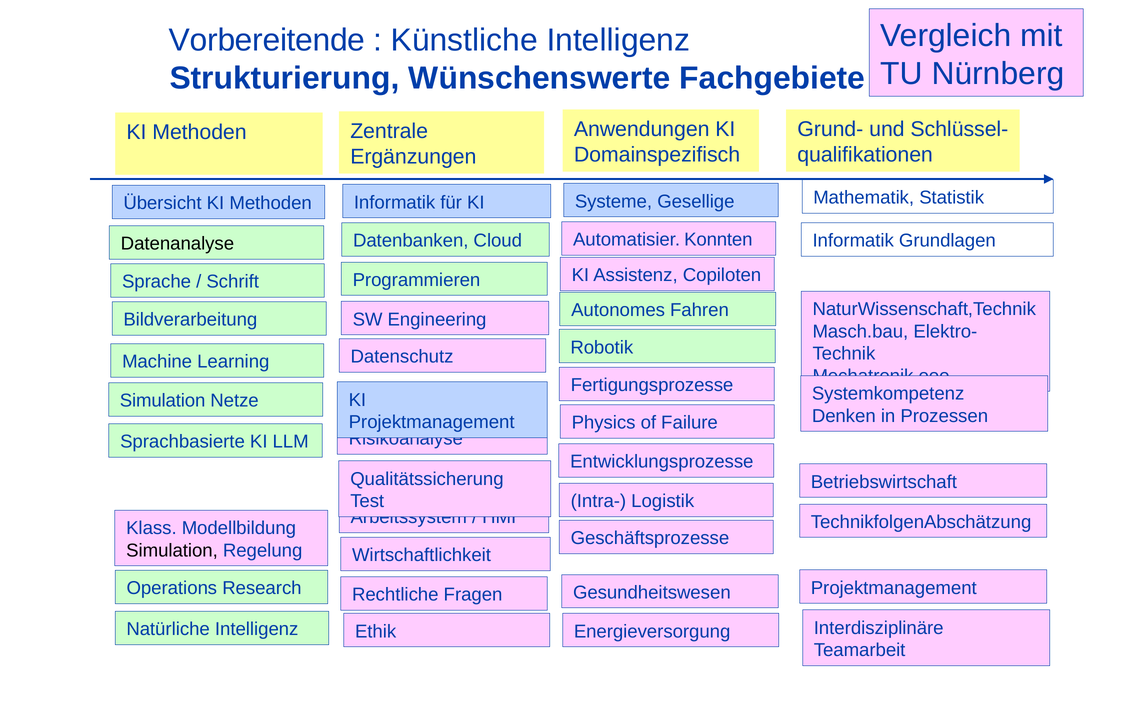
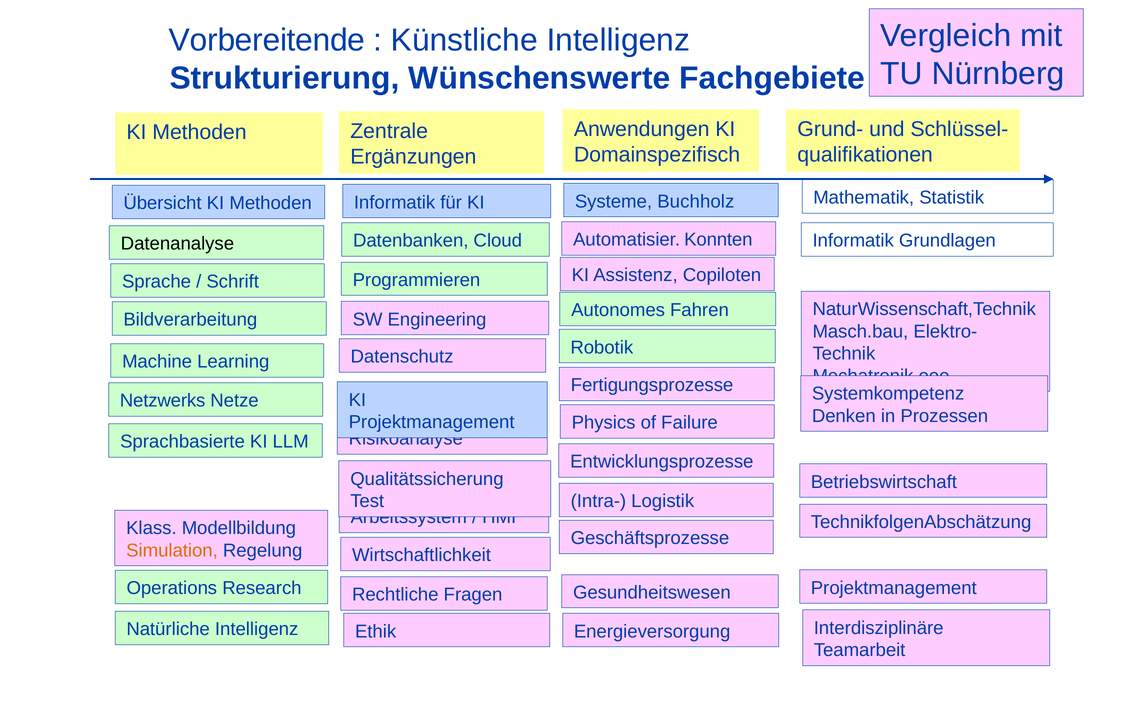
Gesellige: Gesellige -> Buchholz
Simulation at (163, 401): Simulation -> Netzwerks
Simulation at (172, 551) colour: black -> orange
